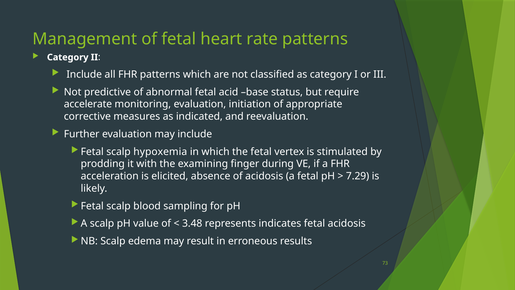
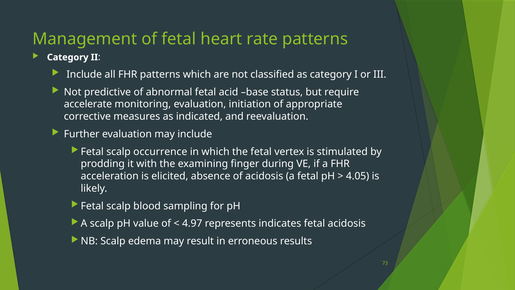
hypoxemia: hypoxemia -> occurrence
7.29: 7.29 -> 4.05
3.48: 3.48 -> 4.97
